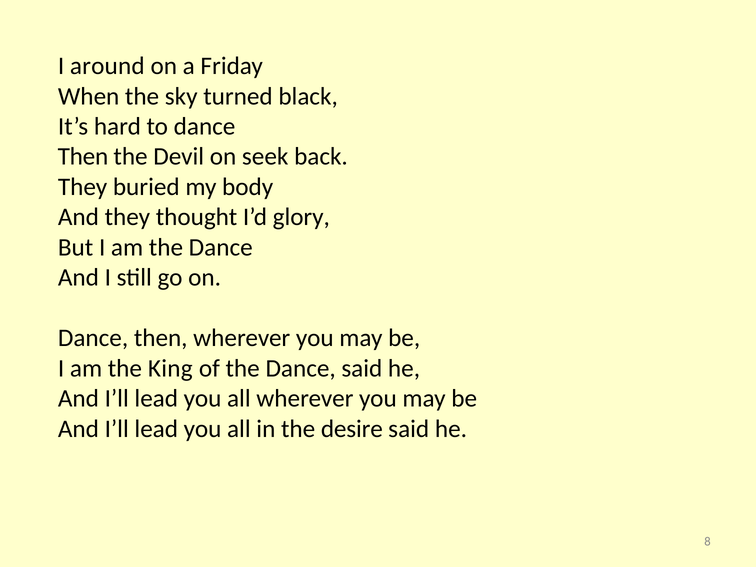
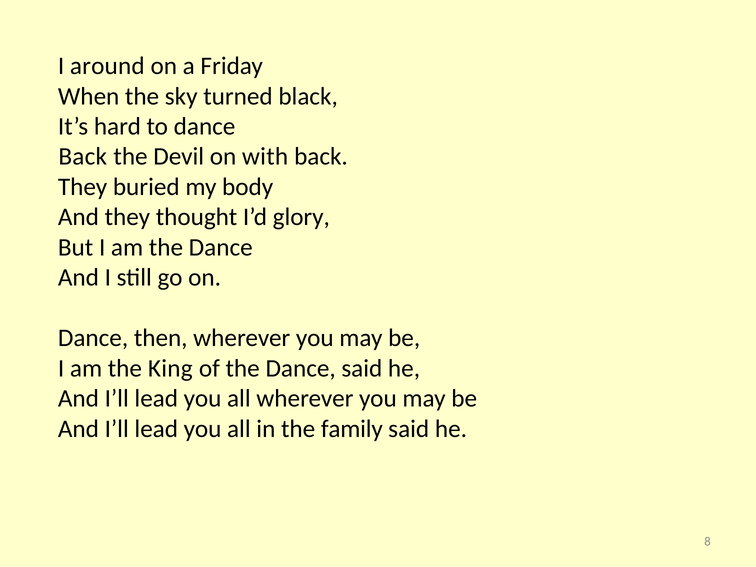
Then at (83, 157): Then -> Back
seek: seek -> with
desire: desire -> family
